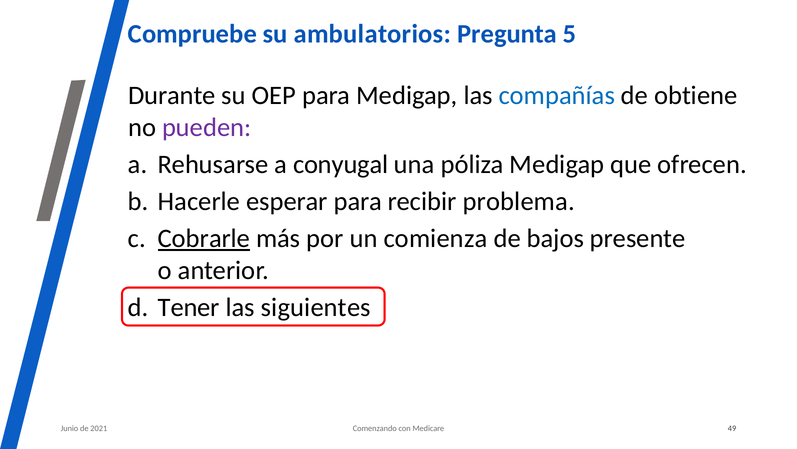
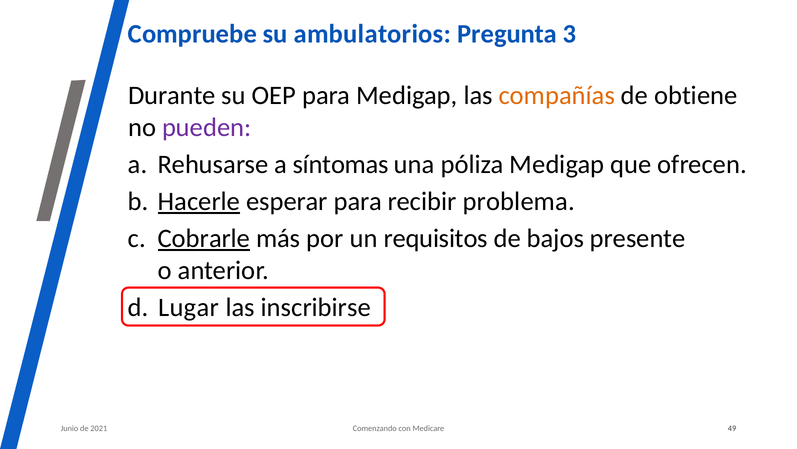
5: 5 -> 3
compañías colour: blue -> orange
conyugal: conyugal -> síntomas
Hacerle underline: none -> present
comienza: comienza -> requisitos
Tener: Tener -> Lugar
siguientes: siguientes -> inscribirse
